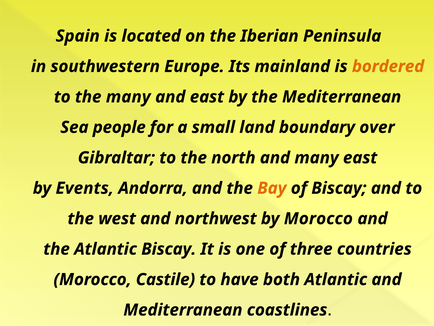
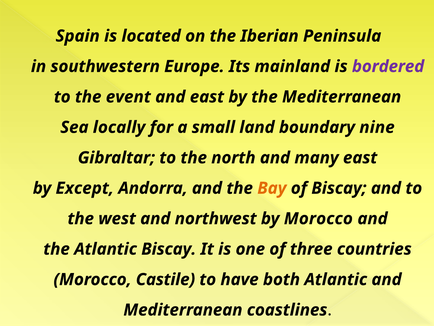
bordered colour: orange -> purple
the many: many -> event
people: people -> locally
over: over -> nine
Events: Events -> Except
